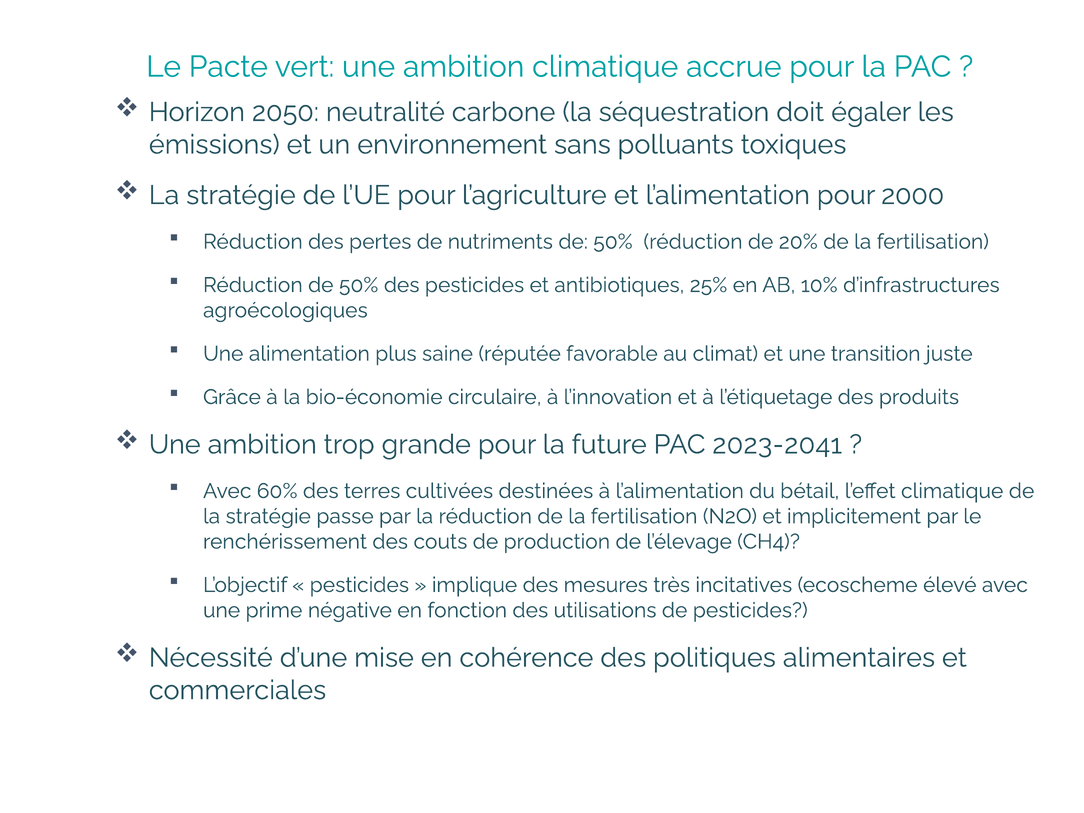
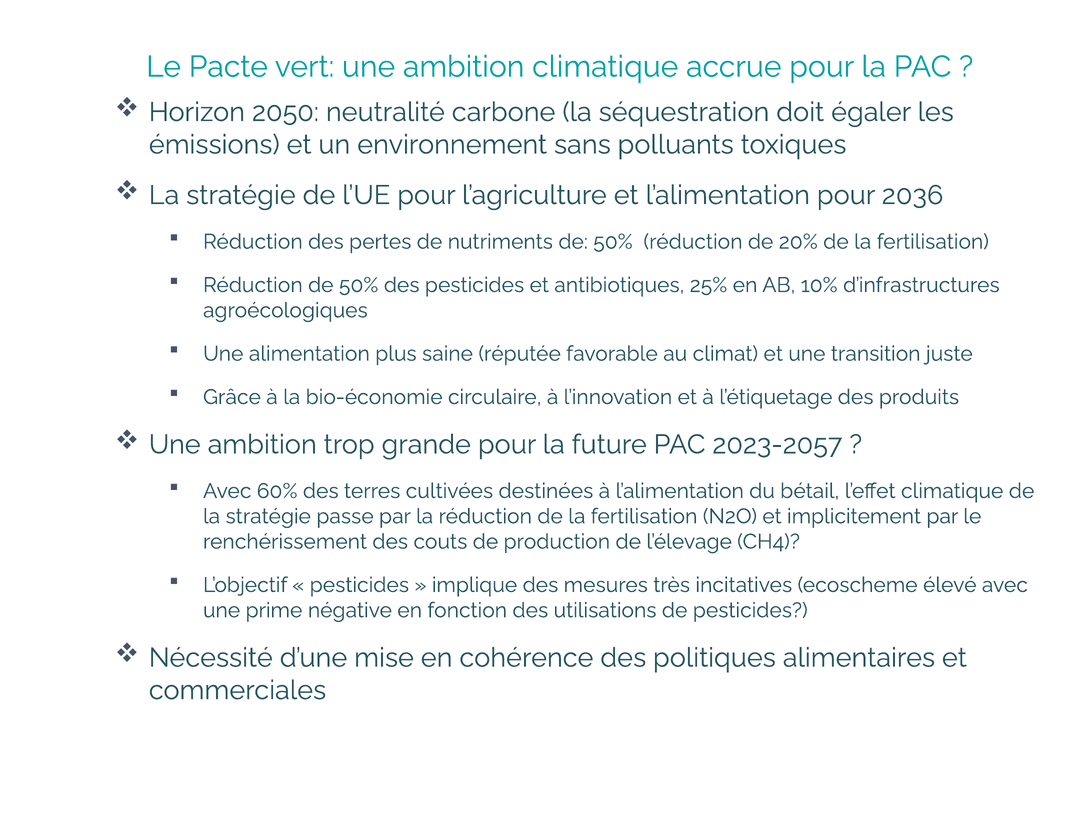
2000: 2000 -> 2036
2023-2041: 2023-2041 -> 2023-2057
